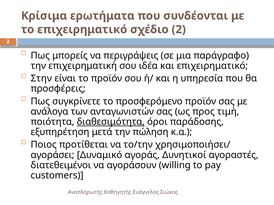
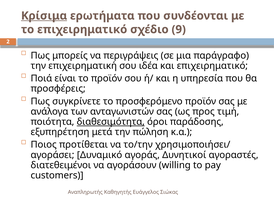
Κρίσιμα underline: none -> present
σχέδιο 2: 2 -> 9
Στην: Στην -> Ποιά
